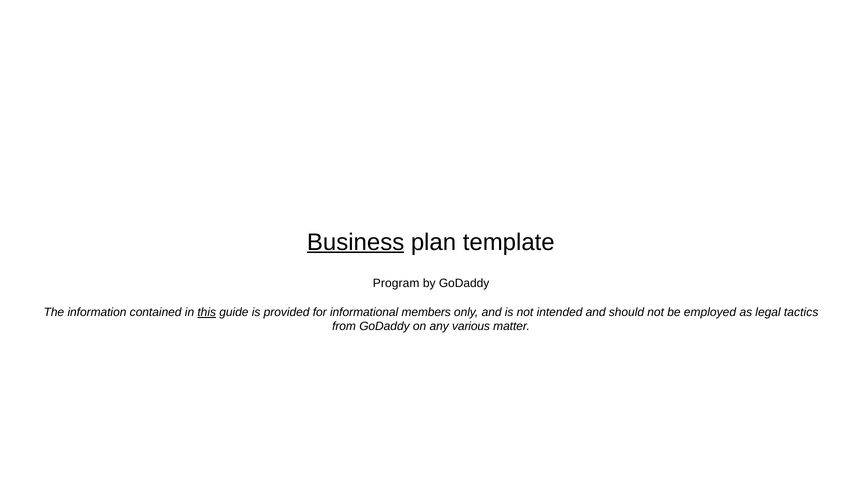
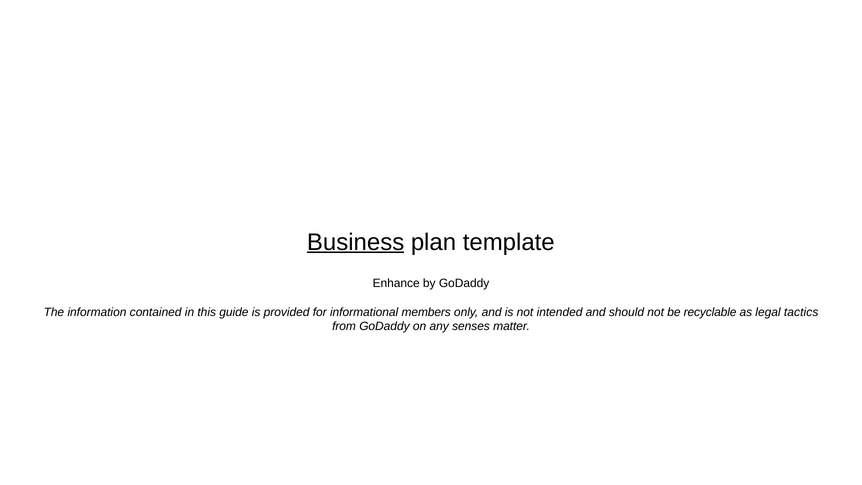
Program: Program -> Enhance
this underline: present -> none
employed: employed -> recyclable
various: various -> senses
